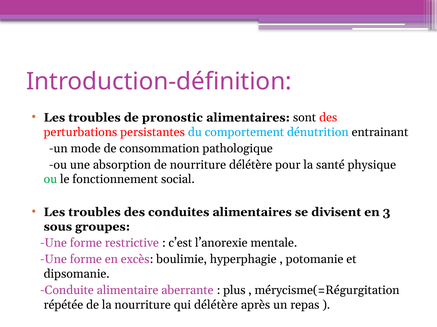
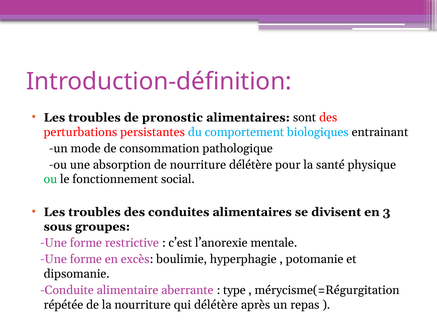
dénutrition: dénutrition -> biologiques
plus: plus -> type
